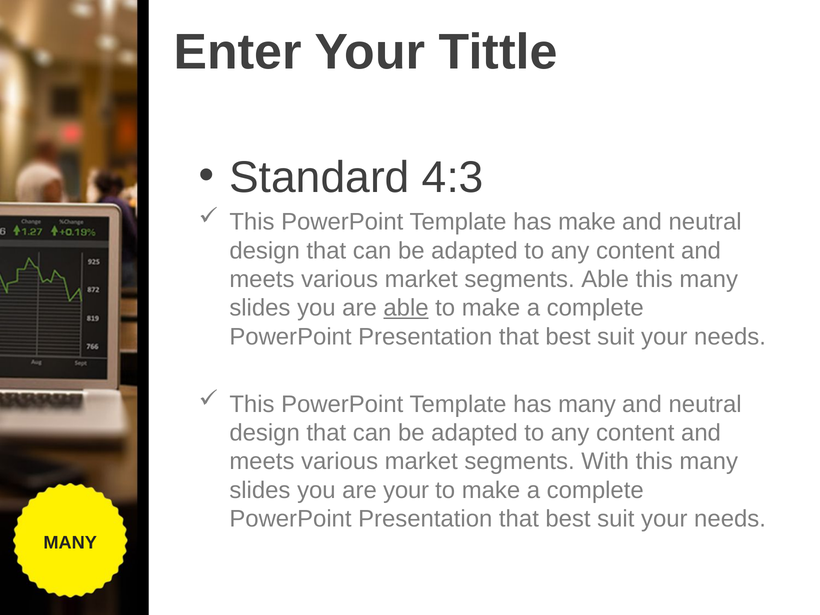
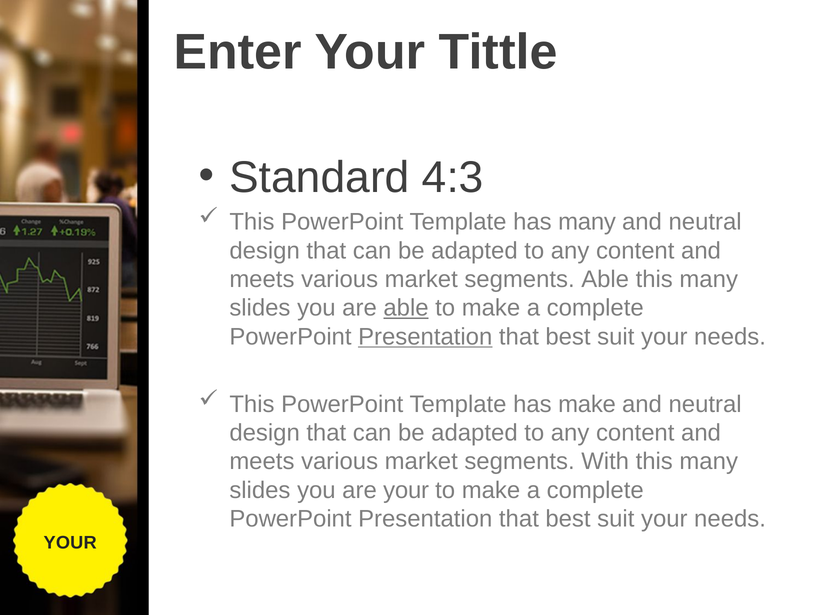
has make: make -> many
Presentation at (425, 337) underline: none -> present
has many: many -> make
MANY at (70, 543): MANY -> YOUR
